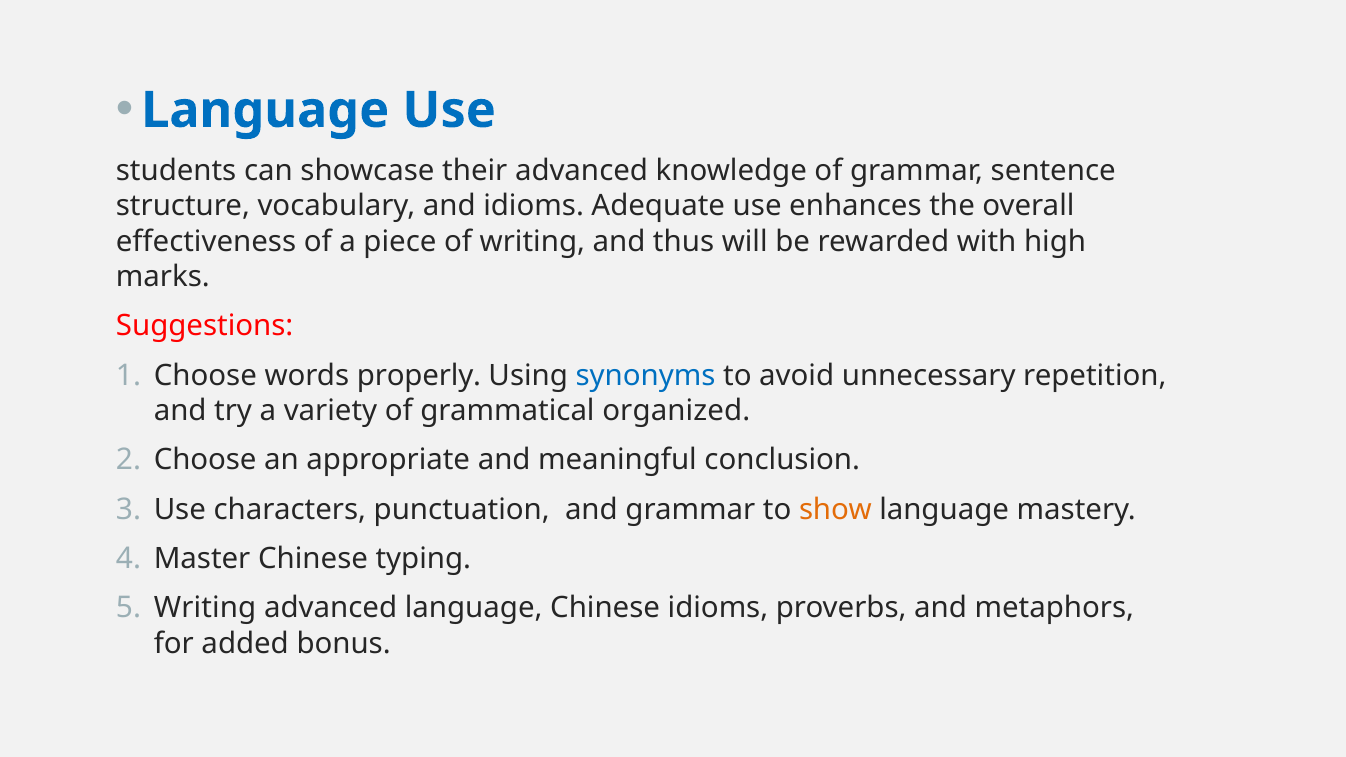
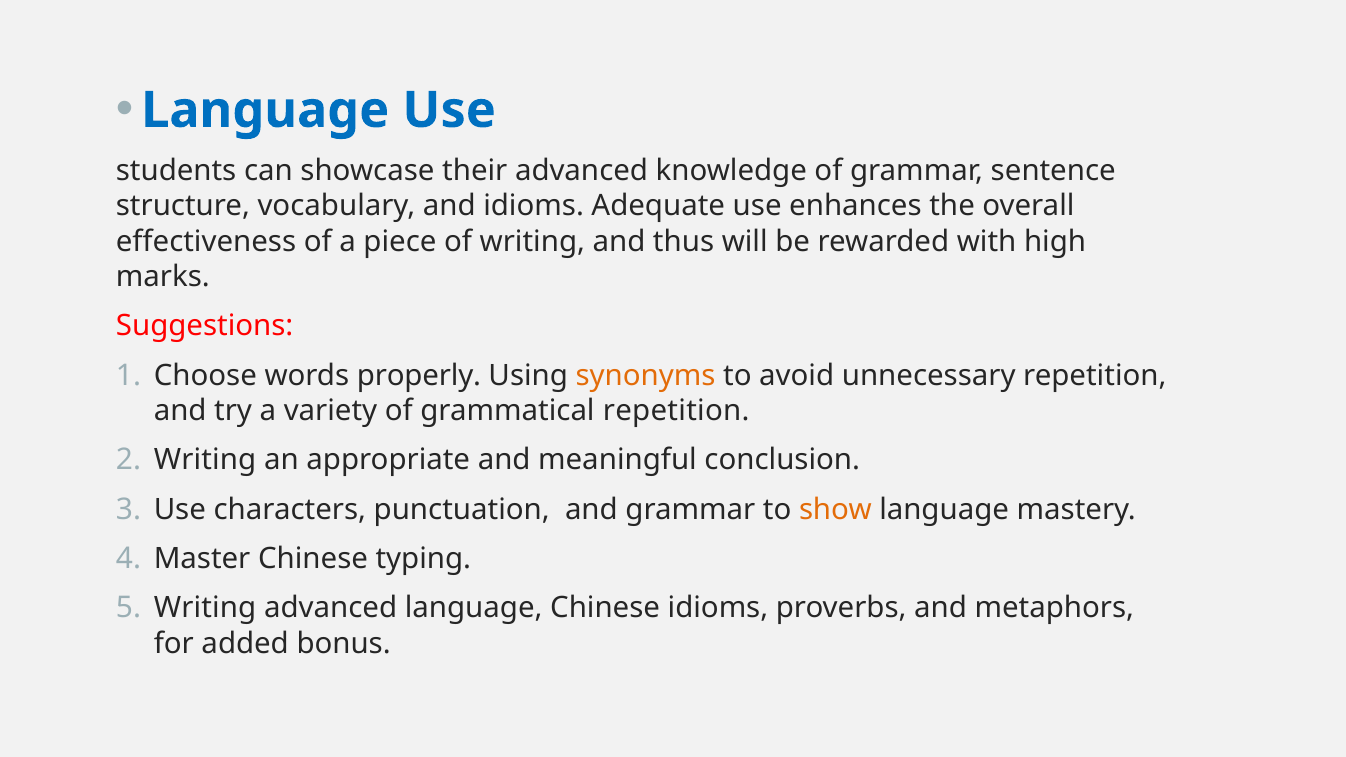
synonyms colour: blue -> orange
grammatical organized: organized -> repetition
Choose at (205, 460): Choose -> Writing
